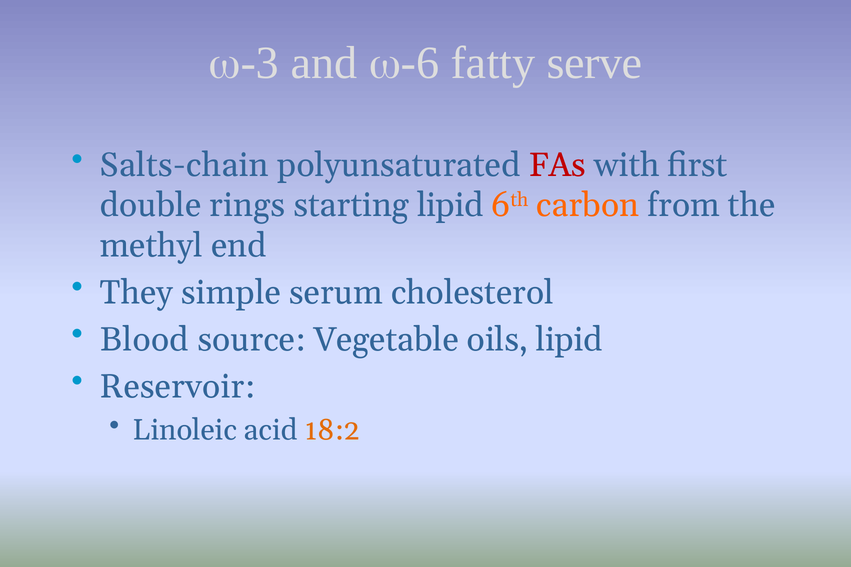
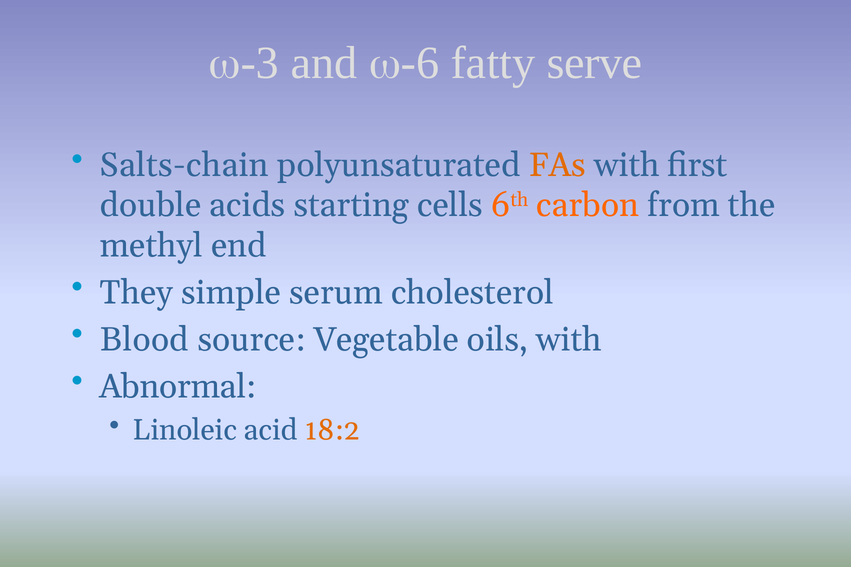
FAs colour: red -> orange
rings: rings -> acids
starting lipid: lipid -> cells
oils lipid: lipid -> with
Reservoir: Reservoir -> Abnormal
